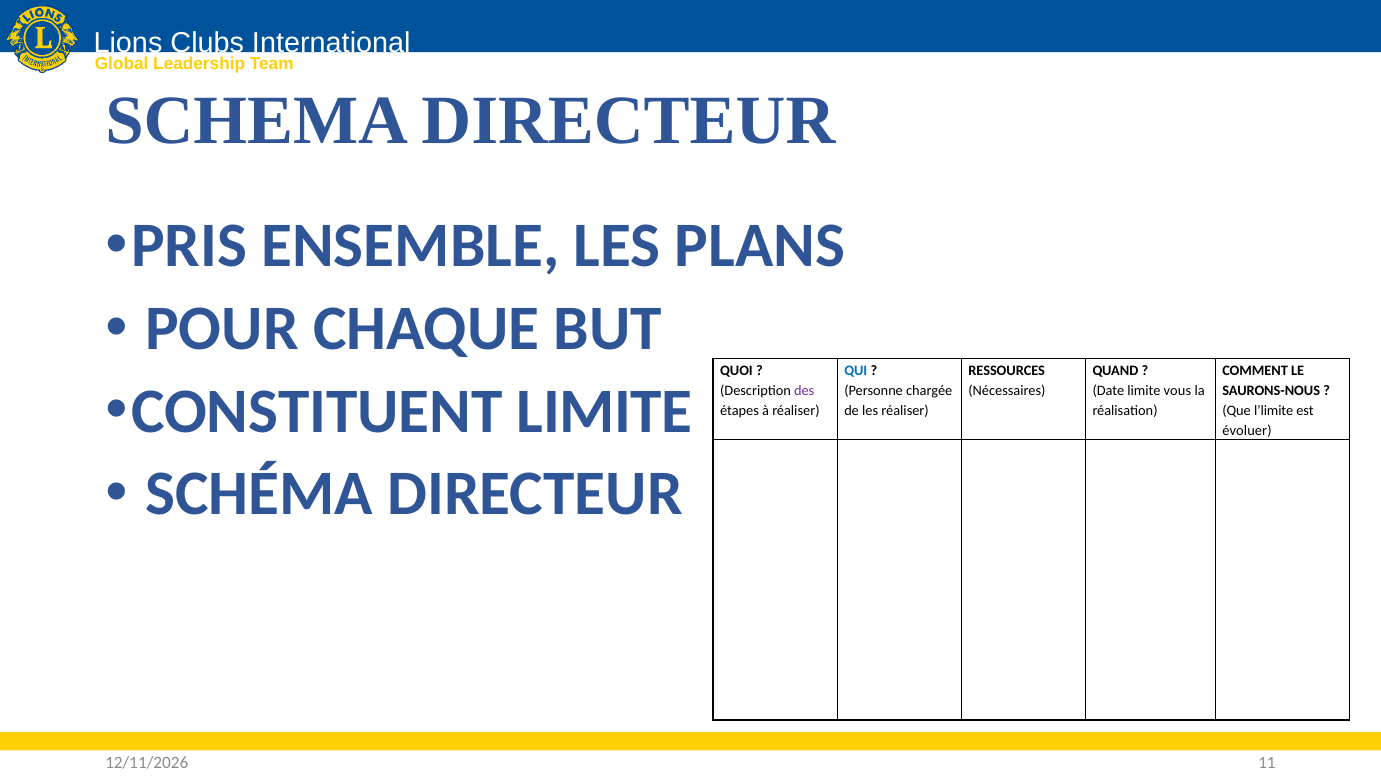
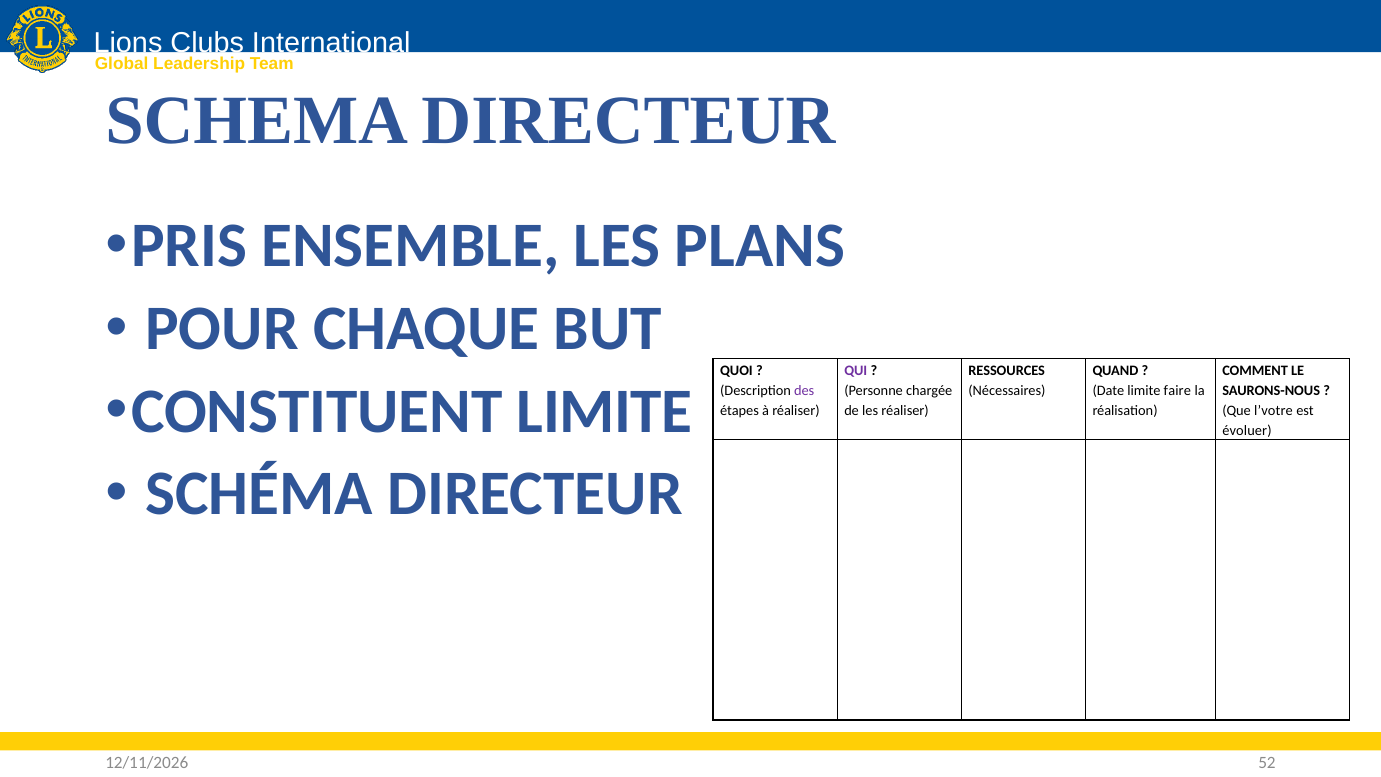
QUI colour: blue -> purple
vous: vous -> faire
l’limite: l’limite -> l’votre
11: 11 -> 52
